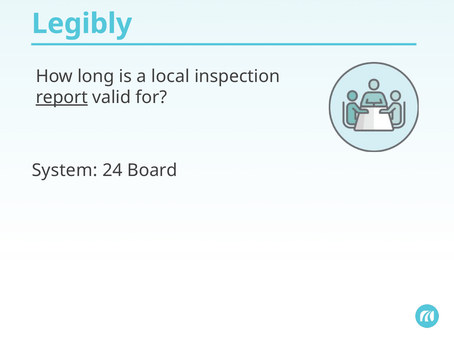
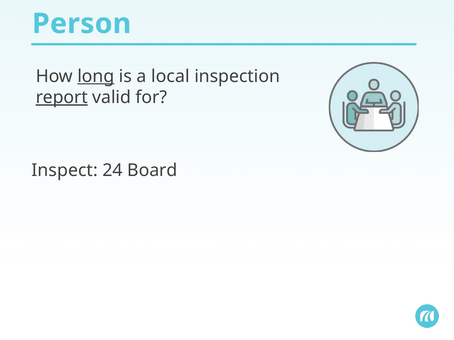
Legibly: Legibly -> Person
long underline: none -> present
System: System -> Inspect
